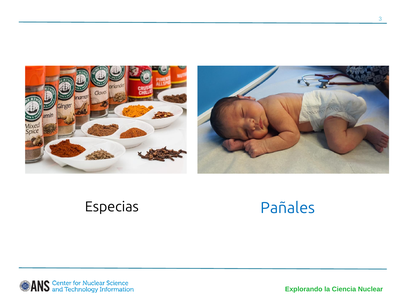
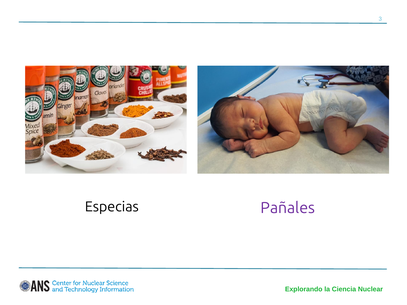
Pañales colour: blue -> purple
